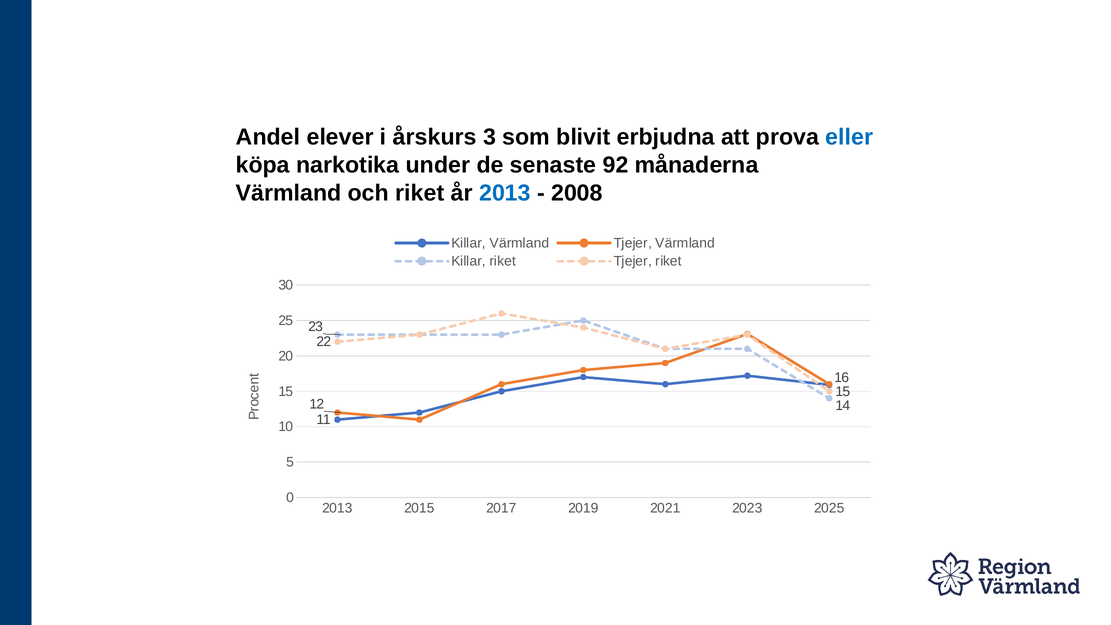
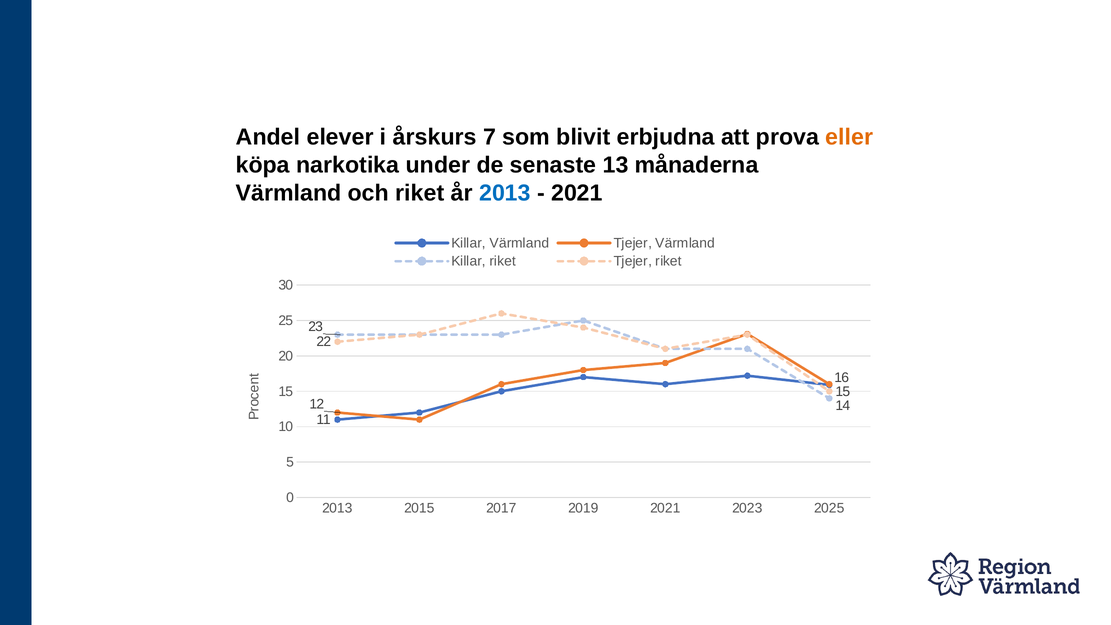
3: 3 -> 7
eller colour: blue -> orange
92: 92 -> 13
2008 at (577, 193): 2008 -> 2021
